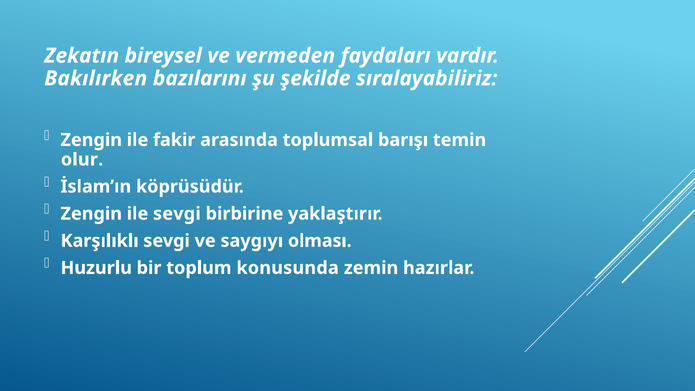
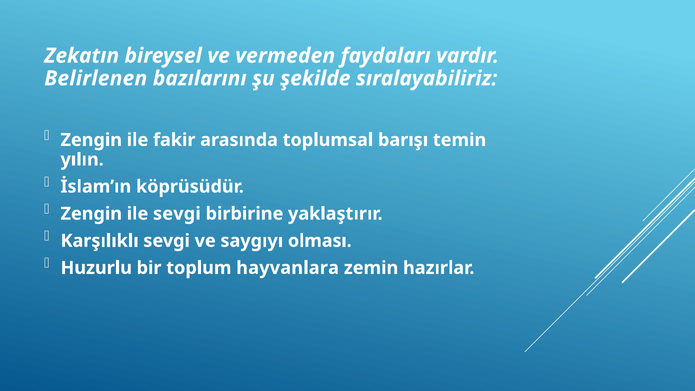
Bakılırken: Bakılırken -> Belirlenen
olur: olur -> yılın
konusunda: konusunda -> hayvanlara
